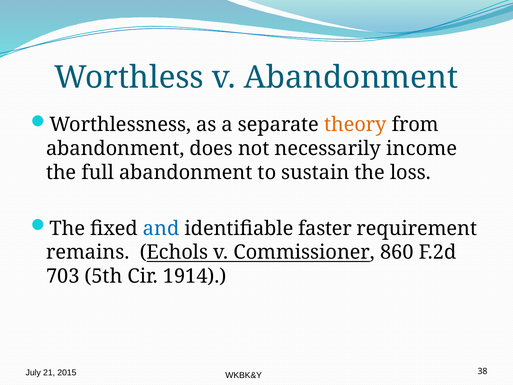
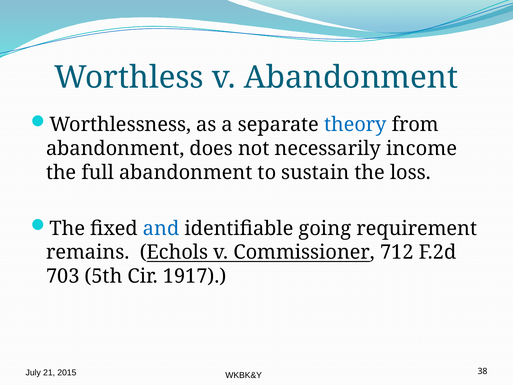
theory colour: orange -> blue
faster: faster -> going
860: 860 -> 712
1914: 1914 -> 1917
